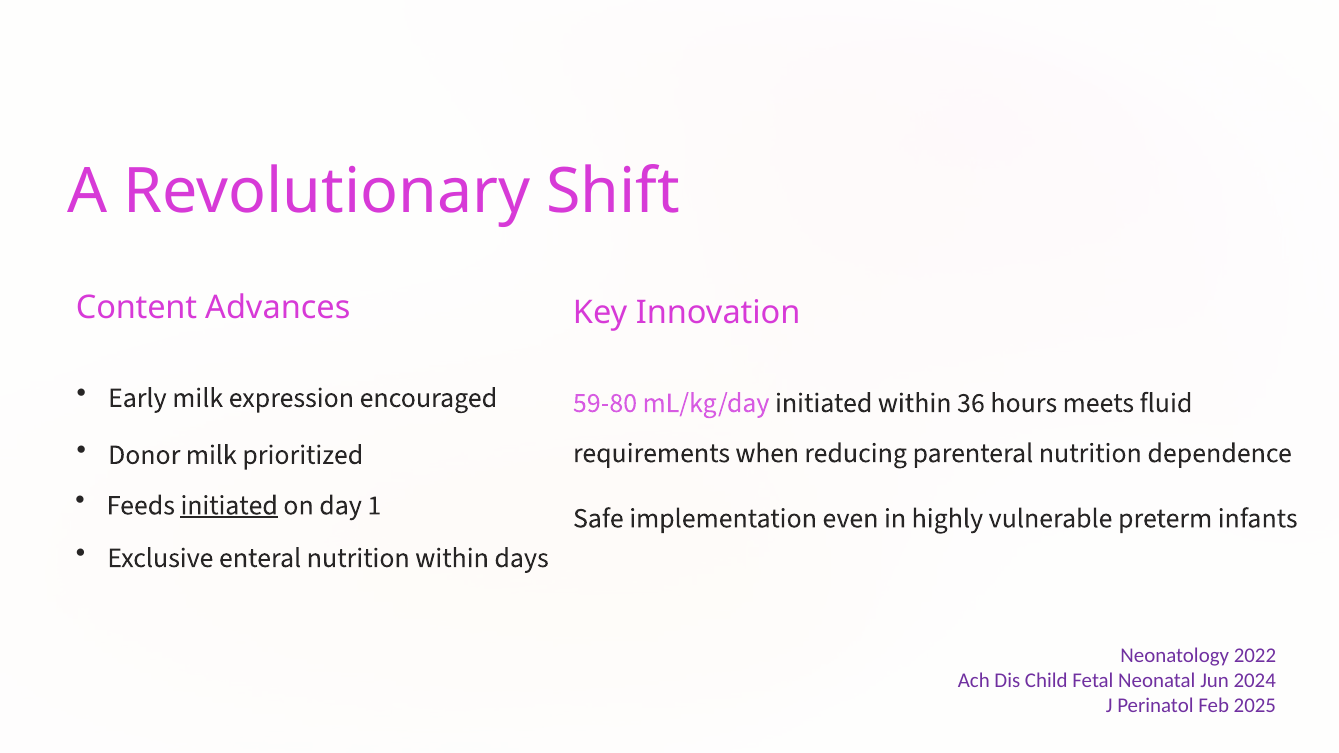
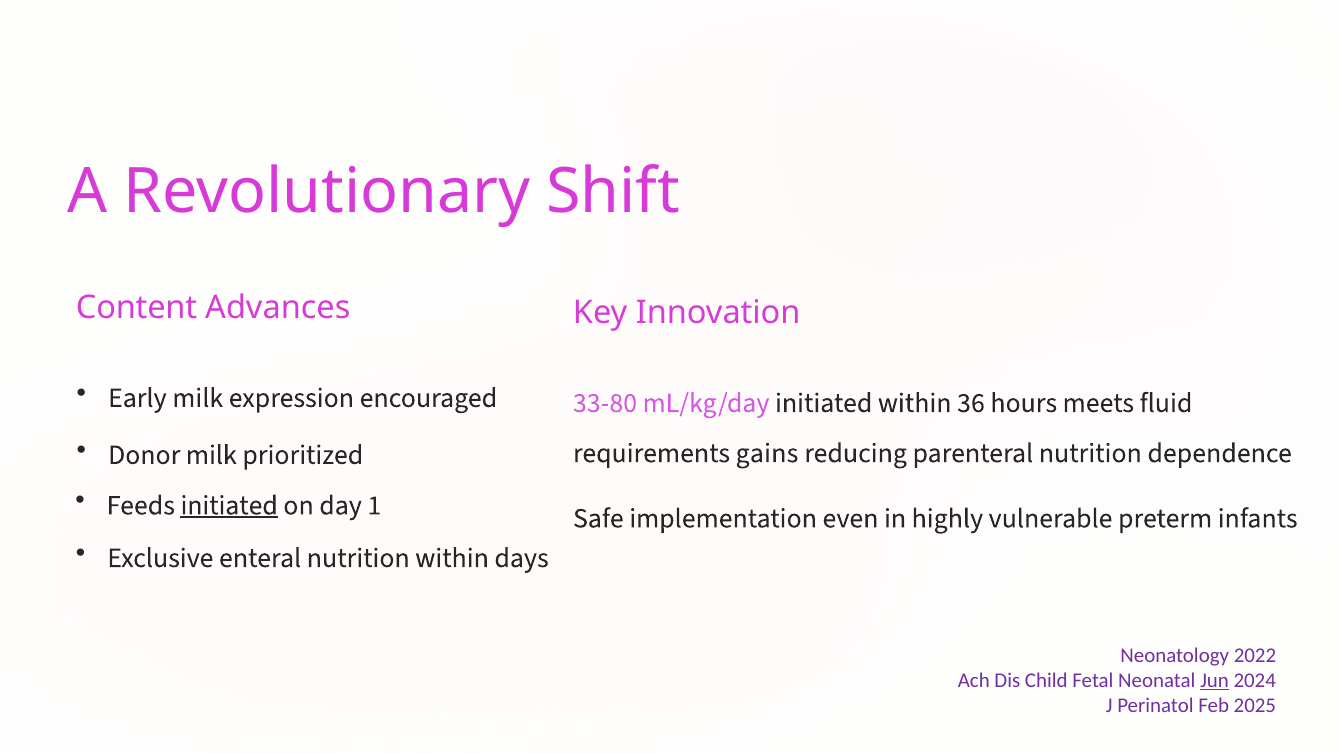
59-80: 59-80 -> 33-80
when: when -> gains
Jun underline: none -> present
